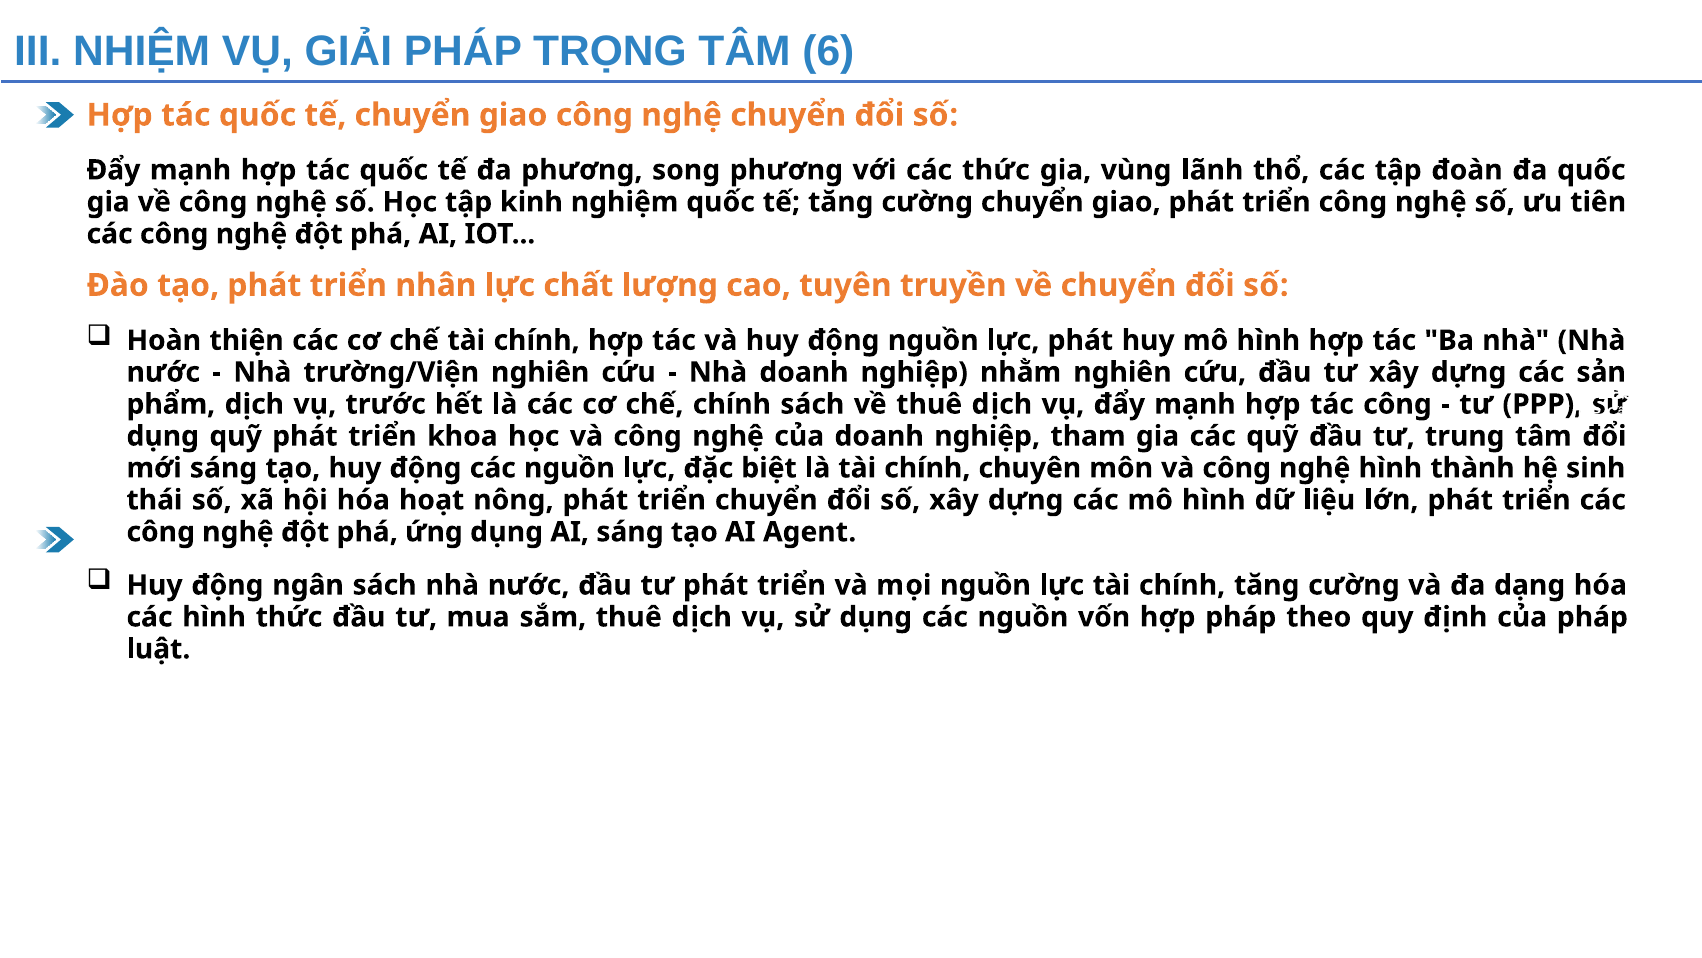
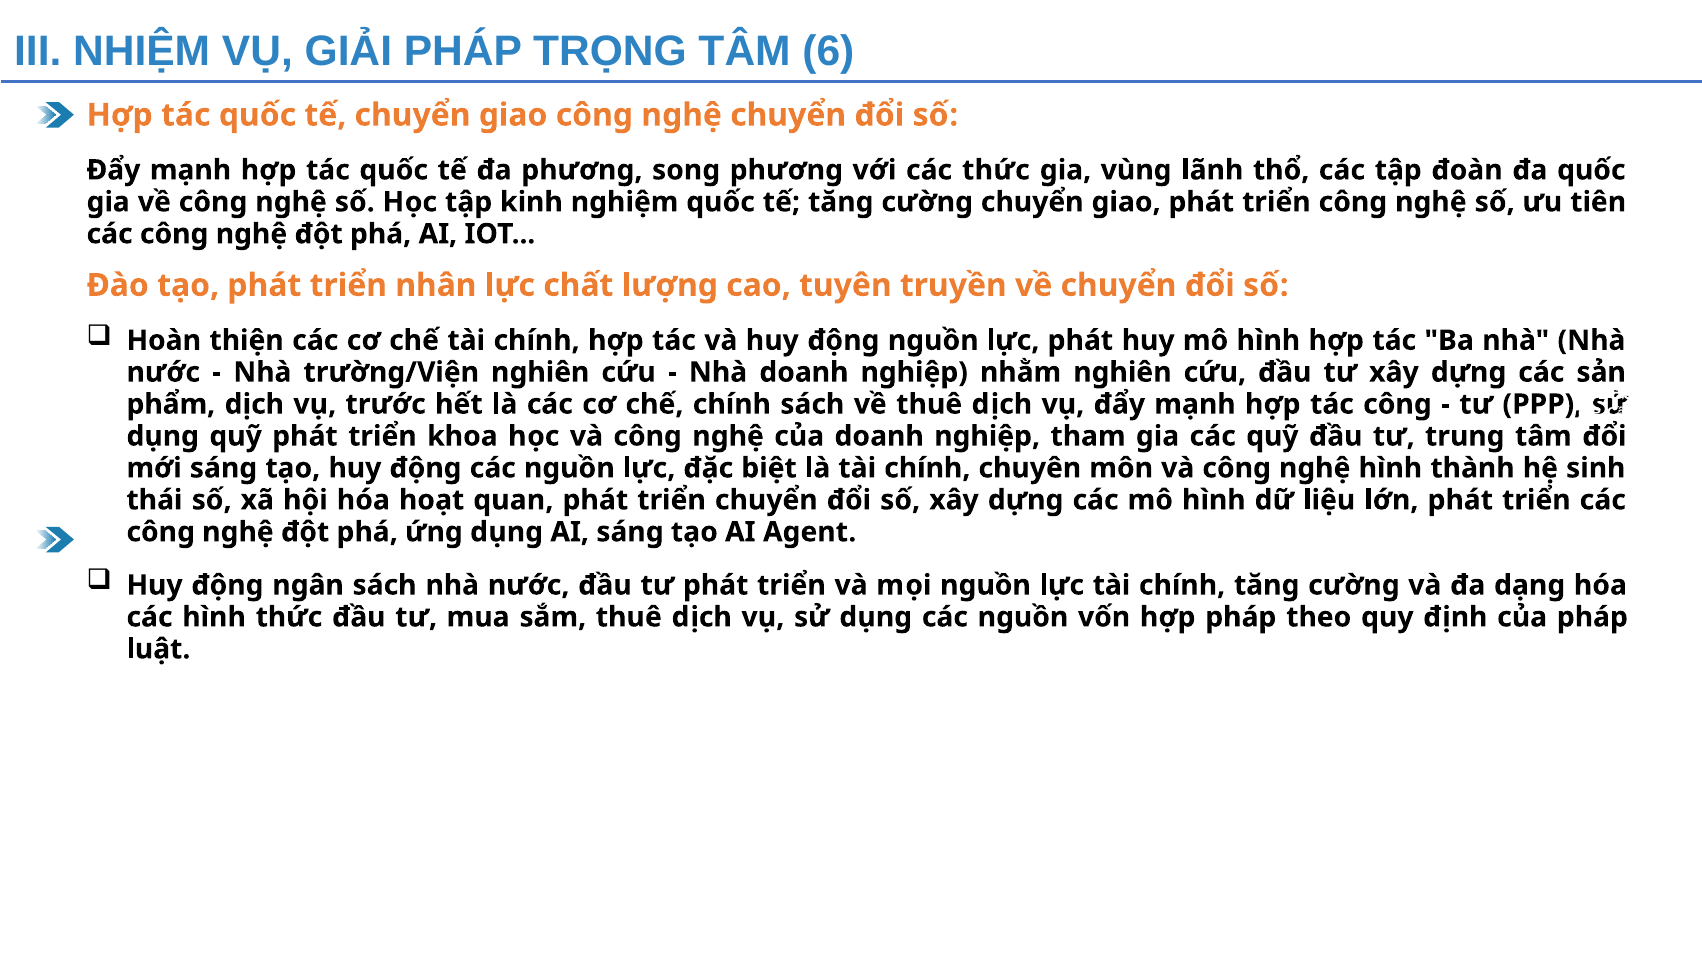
nông: nông -> quan
